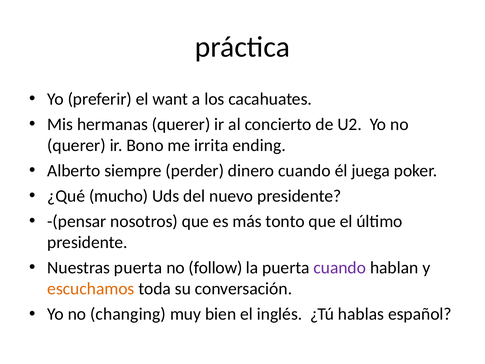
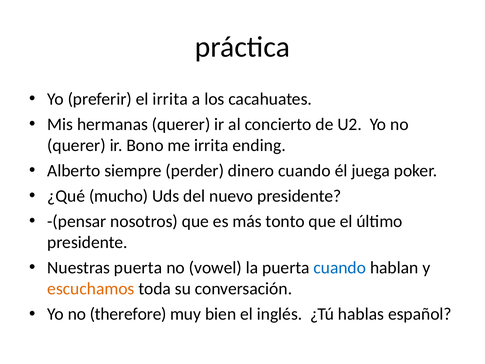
el want: want -> irrita
follow: follow -> vowel
cuando at (340, 268) colour: purple -> blue
changing: changing -> therefore
